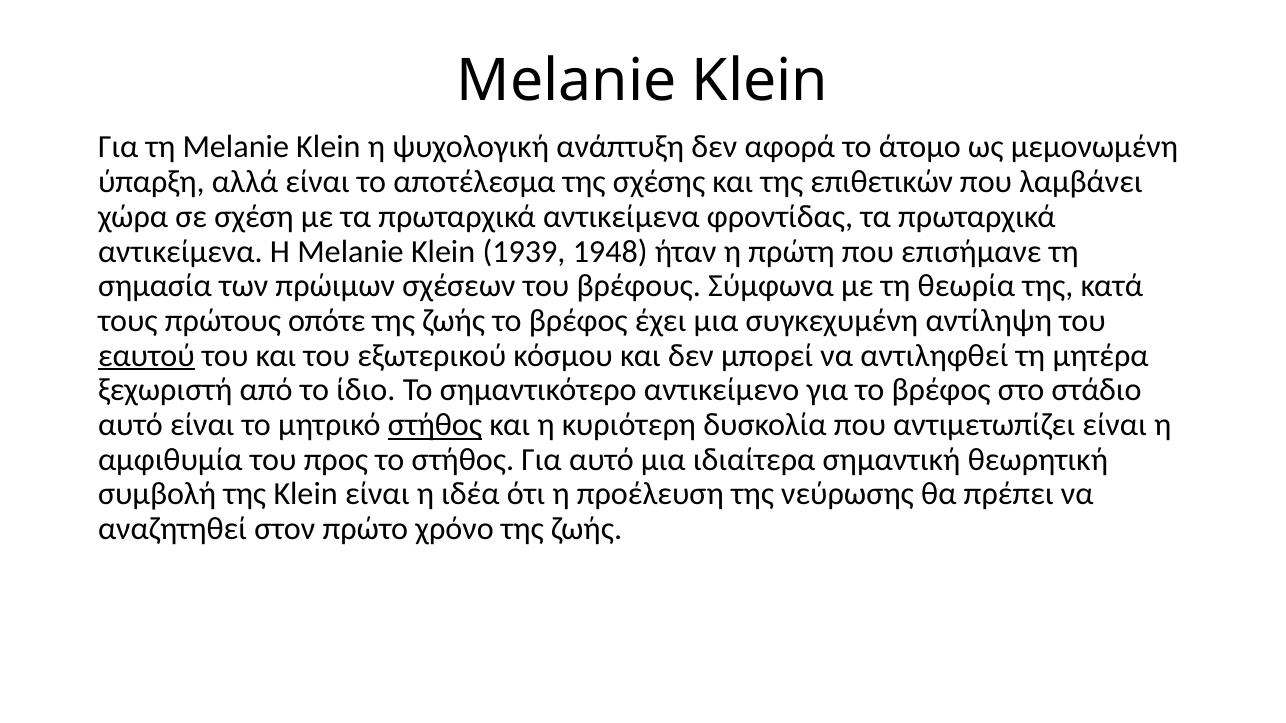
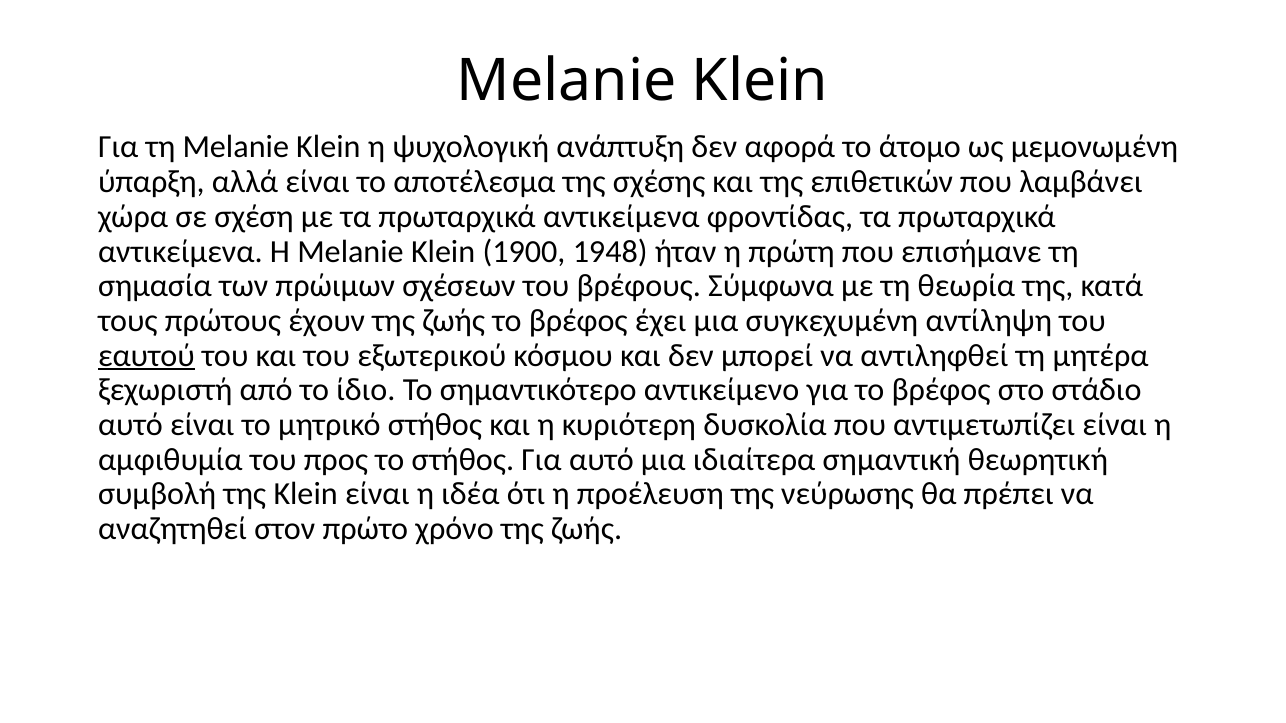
1939: 1939 -> 1900
οπότε: οπότε -> έχουν
στήθος at (435, 425) underline: present -> none
